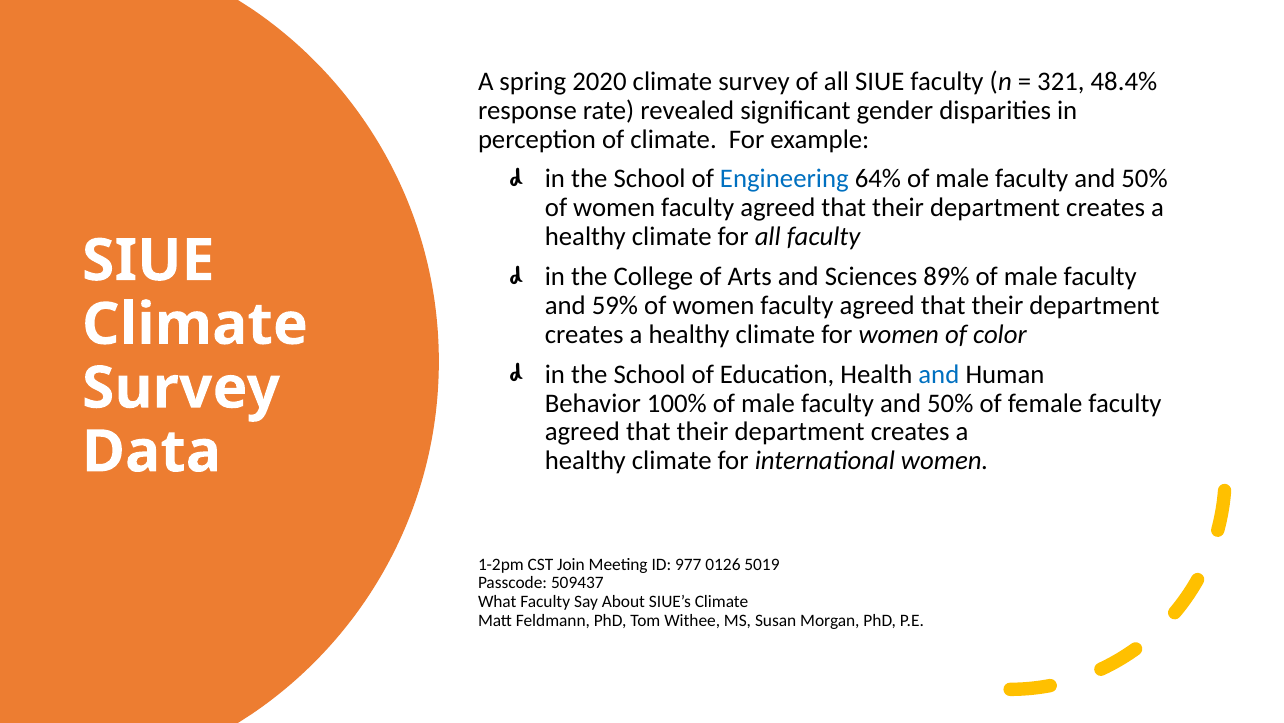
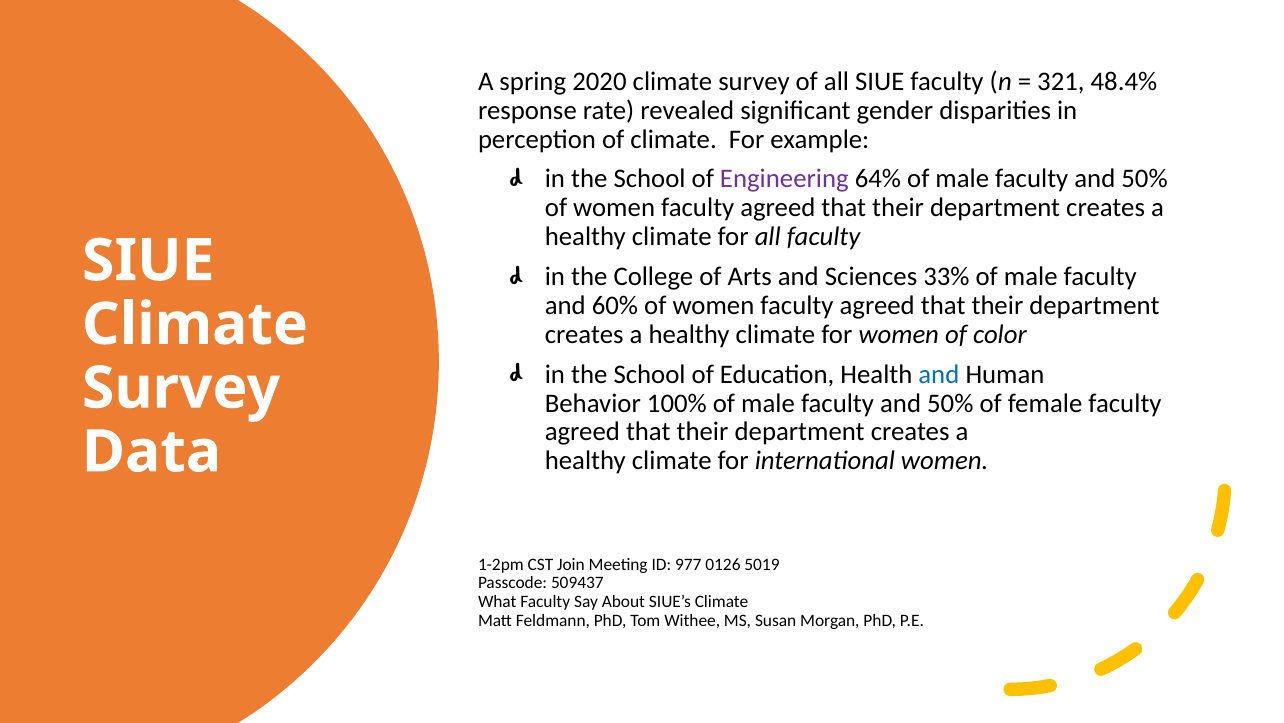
Engineering colour: blue -> purple
89%: 89% -> 33%
59%: 59% -> 60%
